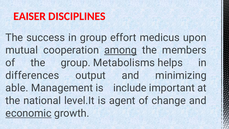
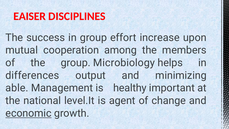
medicus: medicus -> increase
among underline: present -> none
Metabolisms: Metabolisms -> Microbiology
include: include -> healthy
